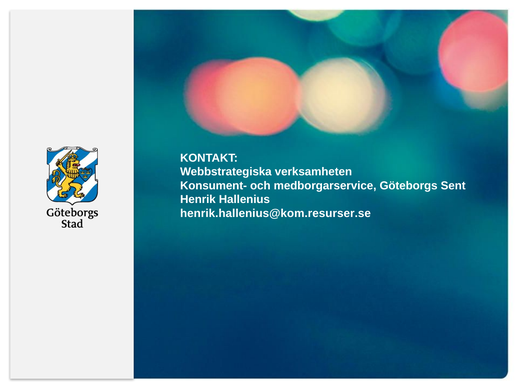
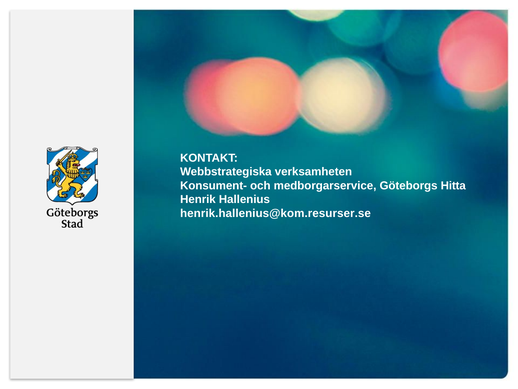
Sent: Sent -> Hitta
